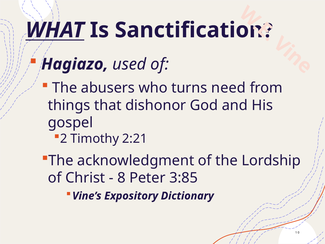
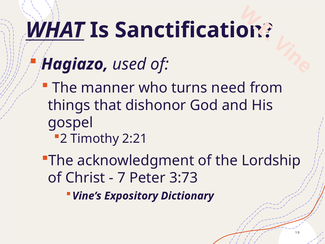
abusers: abusers -> manner
8: 8 -> 7
3:85: 3:85 -> 3:73
